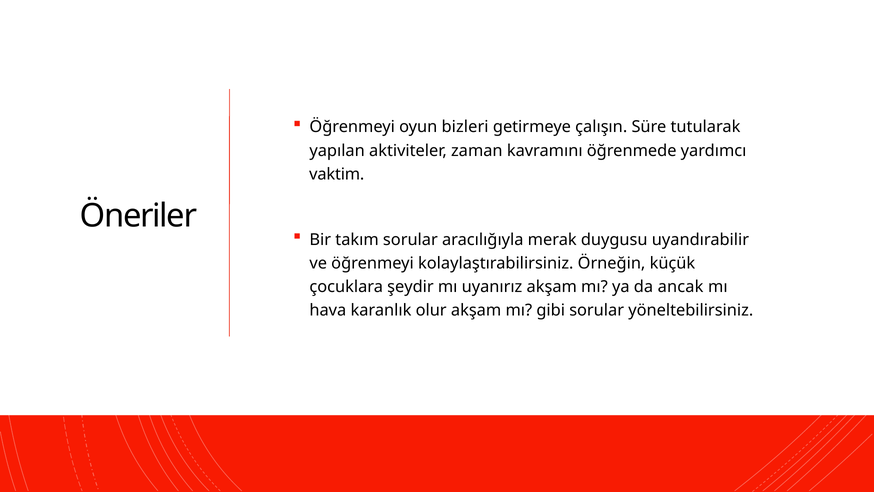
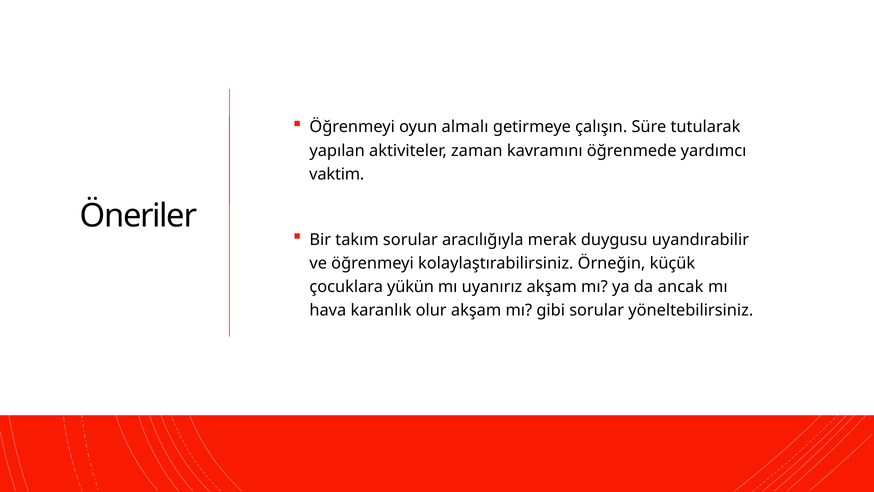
bizleri: bizleri -> almalı
şeydir: şeydir -> yükün
